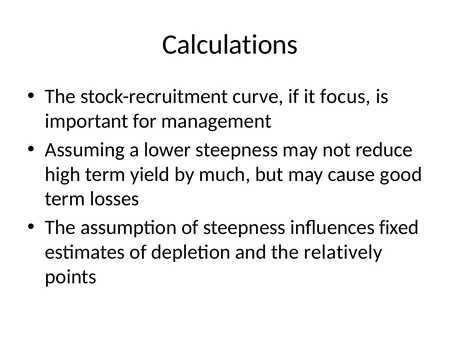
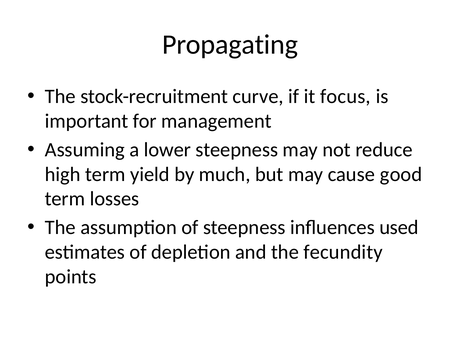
Calculations: Calculations -> Propagating
fixed: fixed -> used
relatively: relatively -> fecundity
